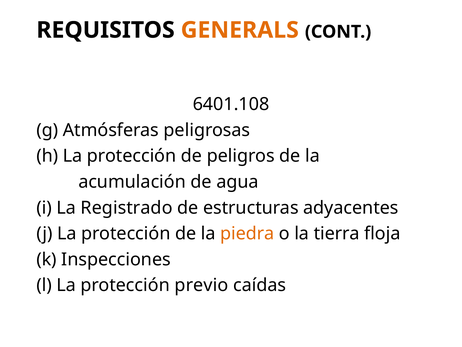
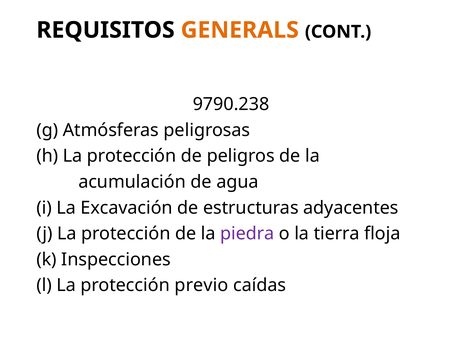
6401.108: 6401.108 -> 9790.238
Registrado: Registrado -> Excavación
piedra colour: orange -> purple
